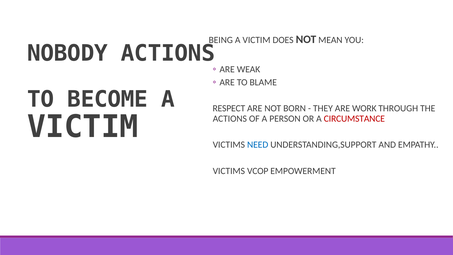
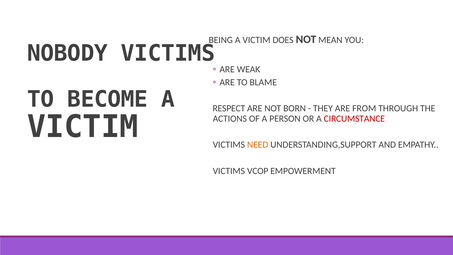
NOBODY ACTIONS: ACTIONS -> VICTIMS
WORK: WORK -> FROM
NEED colour: blue -> orange
